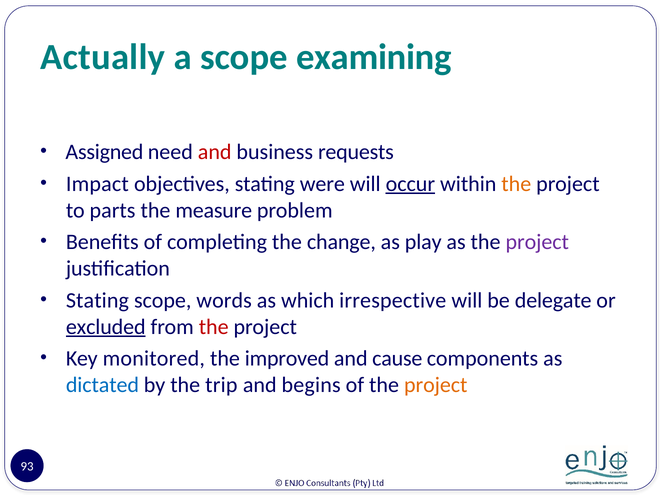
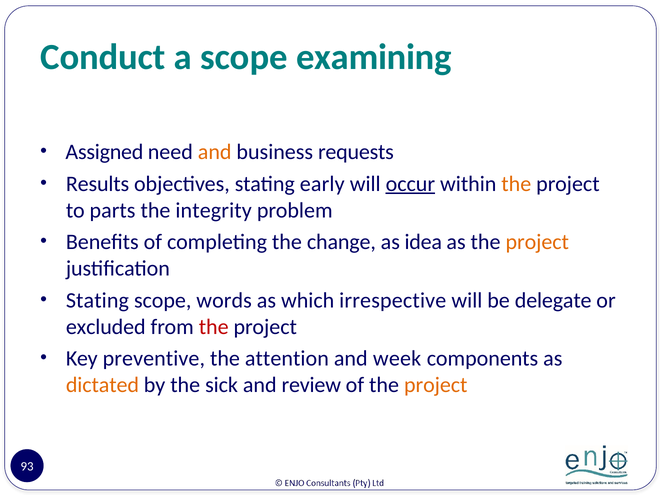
Actually: Actually -> Conduct
and at (215, 152) colour: red -> orange
Impact: Impact -> Results
were: were -> early
measure: measure -> integrity
play: play -> idea
project at (537, 242) colour: purple -> orange
excluded underline: present -> none
monitored: monitored -> preventive
improved: improved -> attention
cause: cause -> week
dictated colour: blue -> orange
trip: trip -> sick
begins: begins -> review
